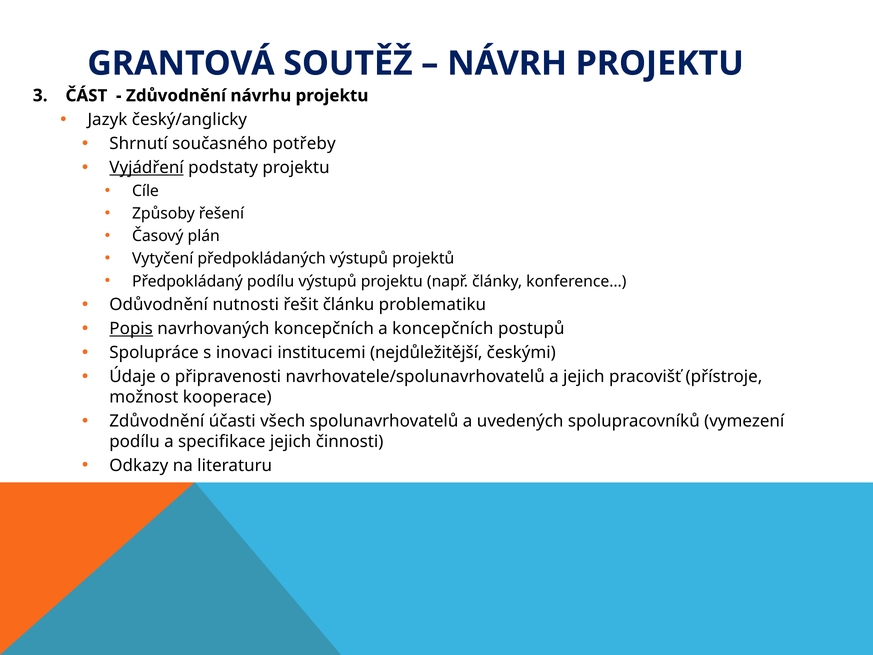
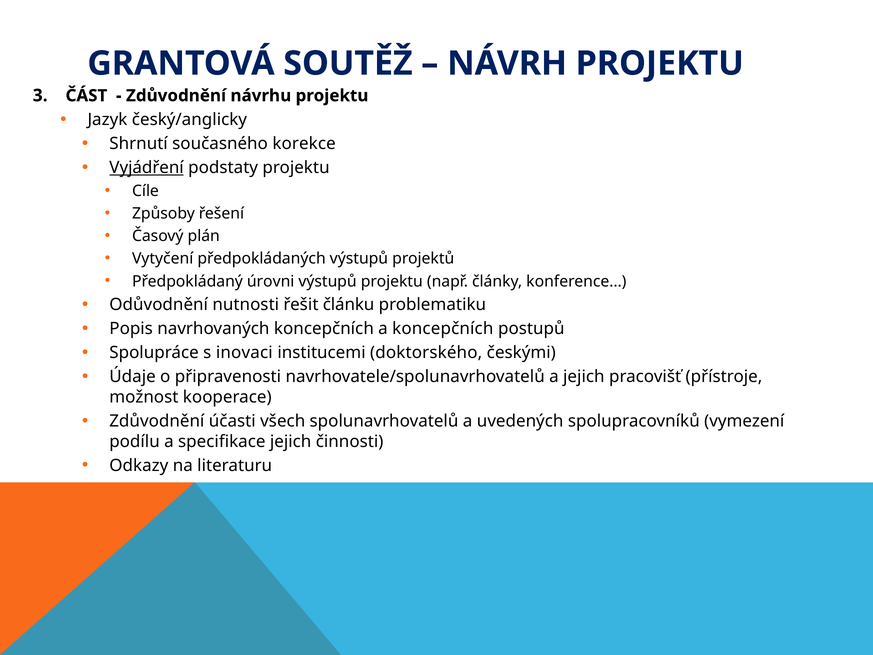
potřeby: potřeby -> korekce
Předpokládaný podílu: podílu -> úrovni
Popis underline: present -> none
nejdůležitější: nejdůležitější -> doktorského
